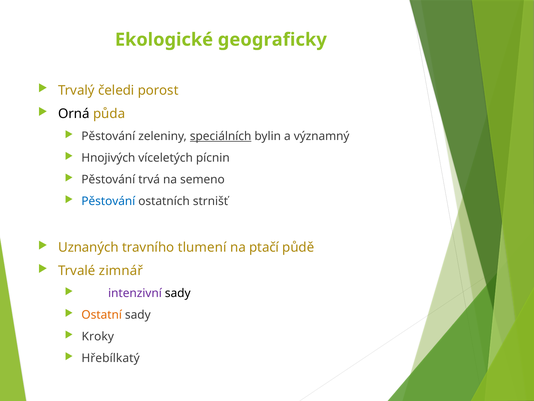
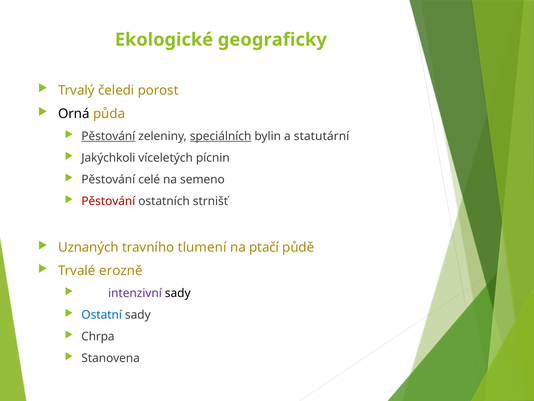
Pěstování at (108, 136) underline: none -> present
významný: významný -> statutární
Hnojivých: Hnojivých -> Jakýchkoli
trvá: trvá -> celé
Pěstování at (108, 201) colour: blue -> red
zimnář: zimnář -> erozně
Ostatní colour: orange -> blue
Kroky: Kroky -> Chrpa
Hřebílkatý: Hřebílkatý -> Stanovena
